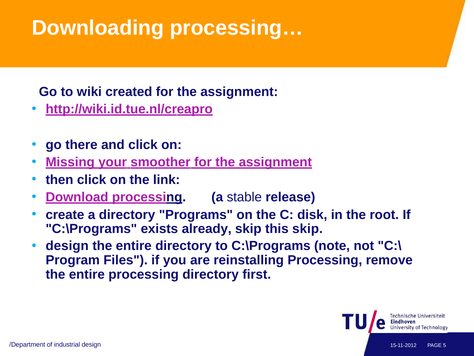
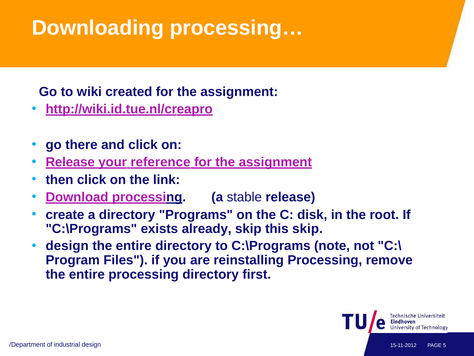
Missing at (70, 162): Missing -> Release
smoother: smoother -> reference
